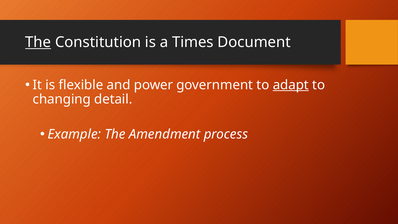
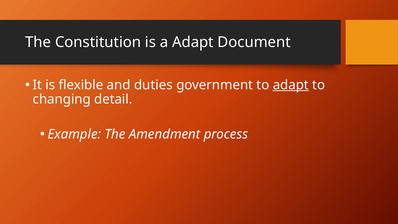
The at (38, 42) underline: present -> none
a Times: Times -> Adapt
power: power -> duties
